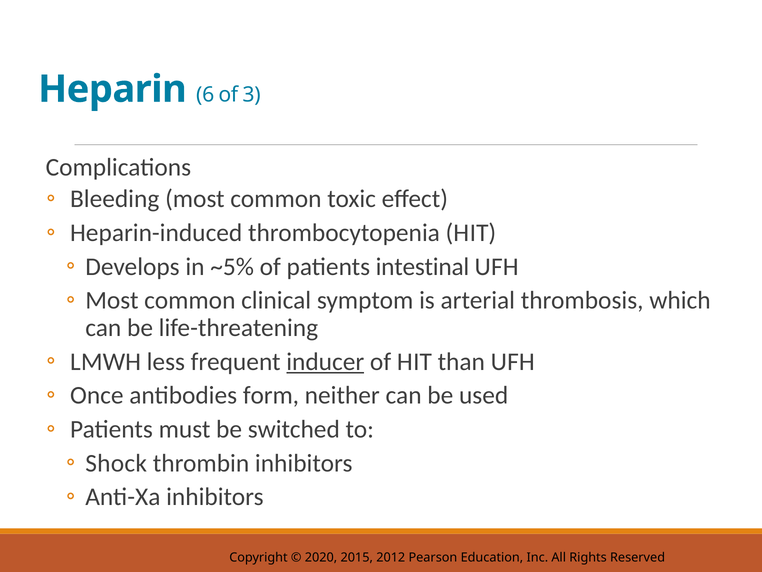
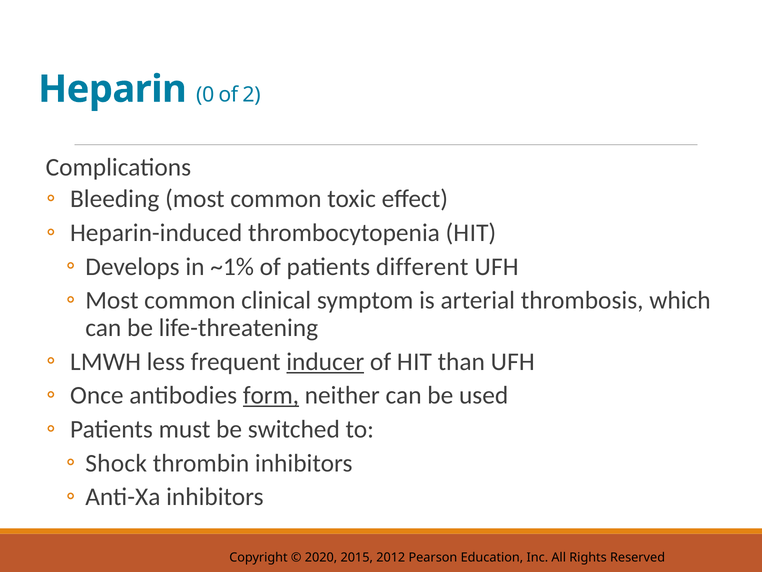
6: 6 -> 0
3: 3 -> 2
~5%: ~5% -> ~1%
intestinal: intestinal -> different
form underline: none -> present
